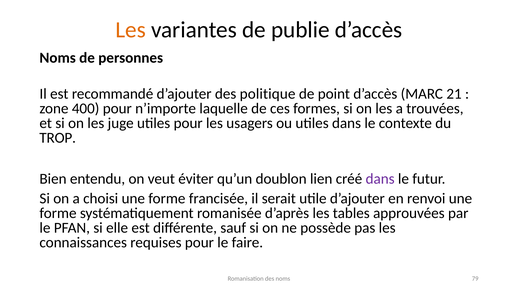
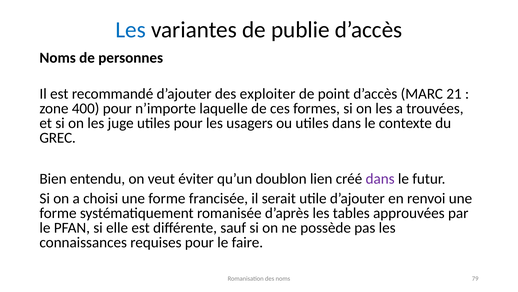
Les at (131, 30) colour: orange -> blue
politique: politique -> exploiter
TROP: TROP -> GREC
